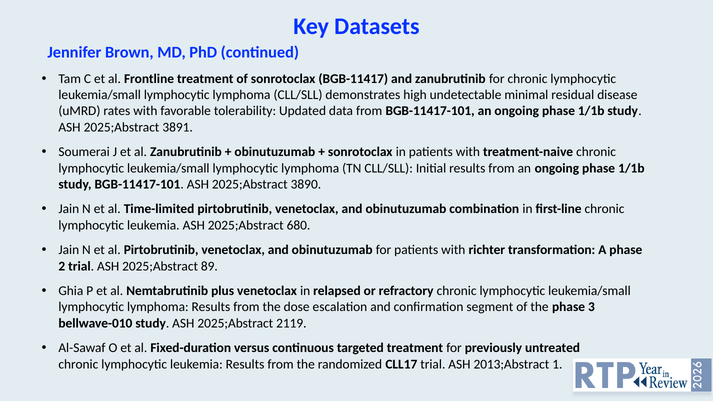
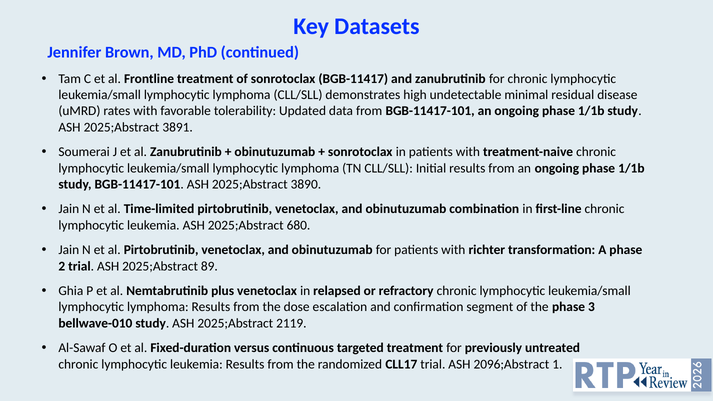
2013;Abstract: 2013;Abstract -> 2096;Abstract
